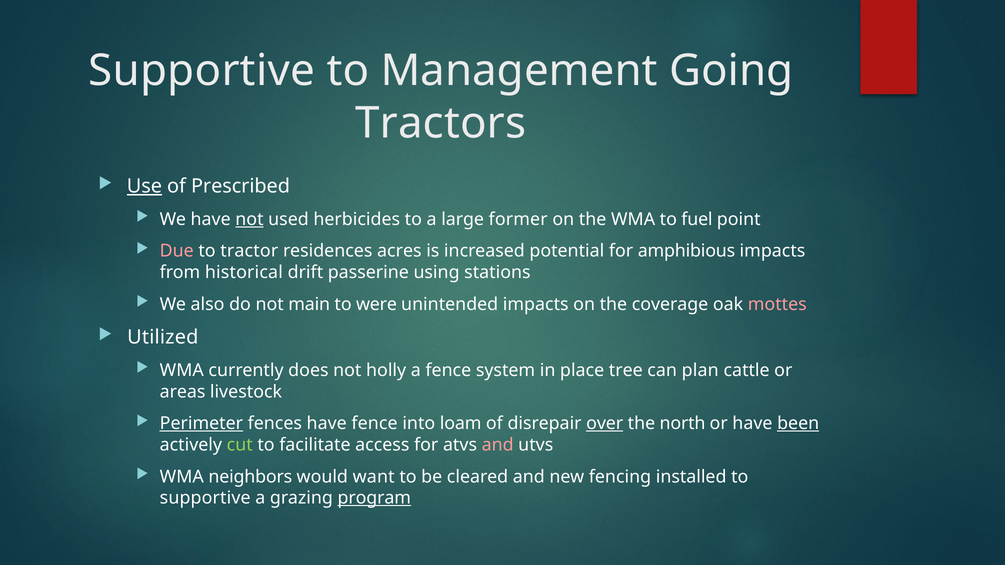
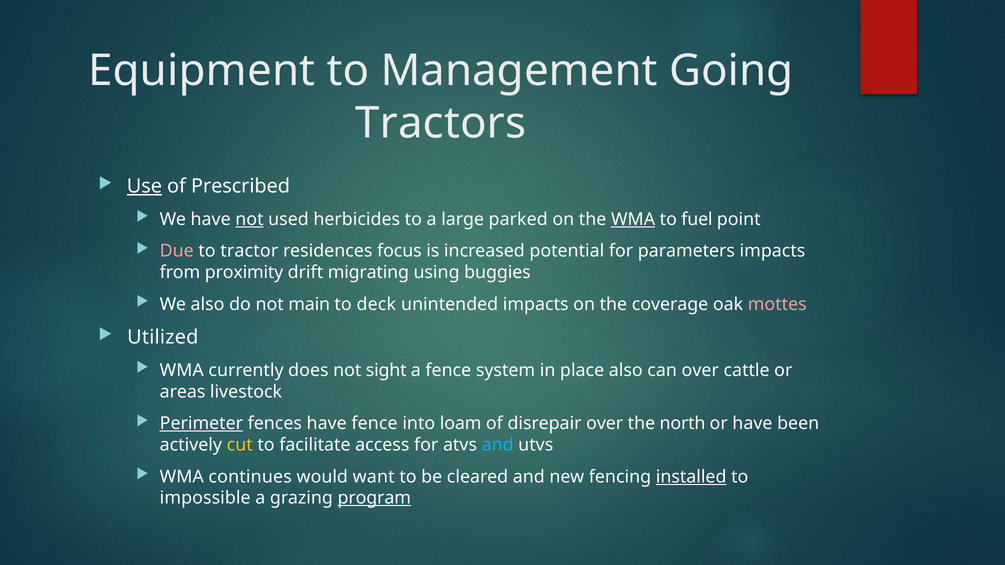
Supportive at (202, 71): Supportive -> Equipment
former: former -> parked
WMA at (633, 219) underline: none -> present
acres: acres -> focus
amphibious: amphibious -> parameters
historical: historical -> proximity
passerine: passerine -> migrating
stations: stations -> buggies
were: were -> deck
holly: holly -> sight
place tree: tree -> also
can plan: plan -> over
over at (605, 424) underline: present -> none
been underline: present -> none
cut colour: light green -> yellow
and at (498, 445) colour: pink -> light blue
neighbors: neighbors -> continues
installed underline: none -> present
supportive at (205, 498): supportive -> impossible
